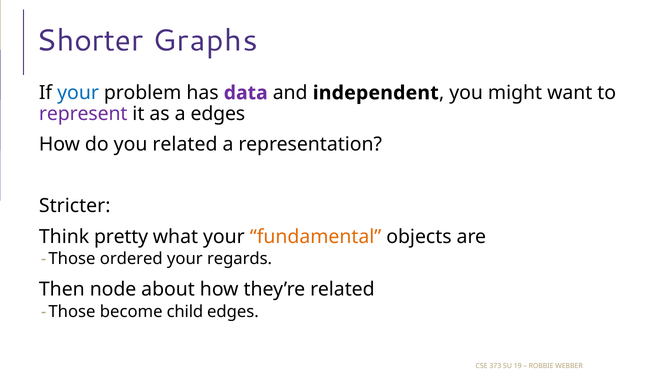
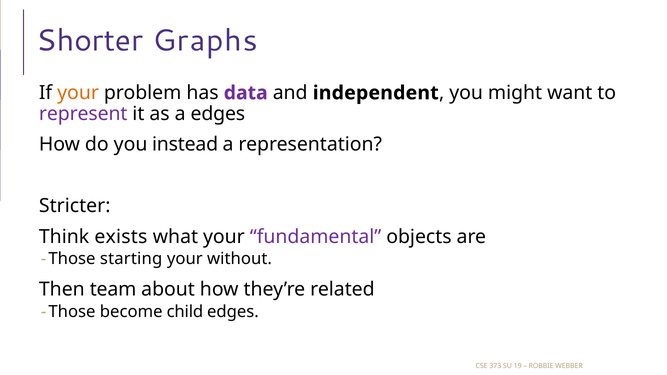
your at (78, 93) colour: blue -> orange
you related: related -> instead
pretty: pretty -> exists
fundamental colour: orange -> purple
ordered: ordered -> starting
regards: regards -> without
node: node -> team
